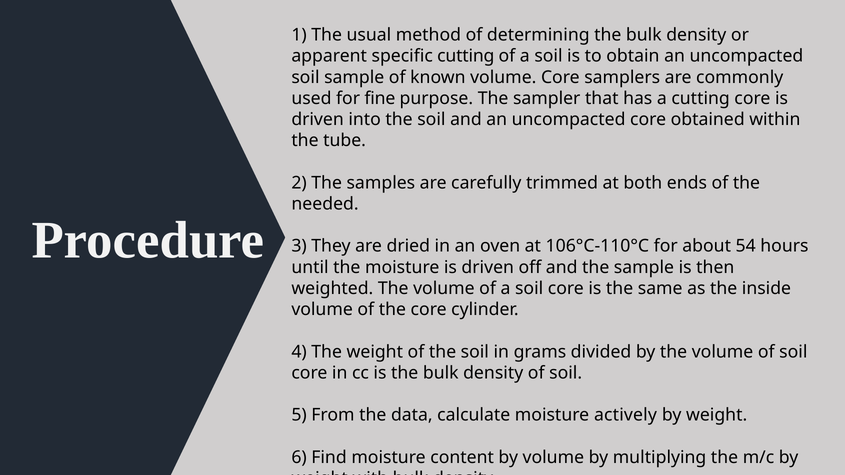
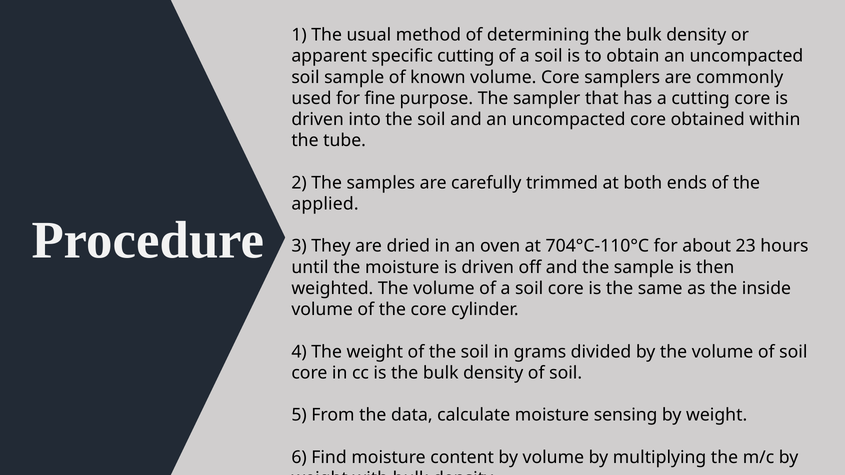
needed: needed -> applied
106°C-110°C: 106°C-110°C -> 704°C-110°C
54: 54 -> 23
actively: actively -> sensing
